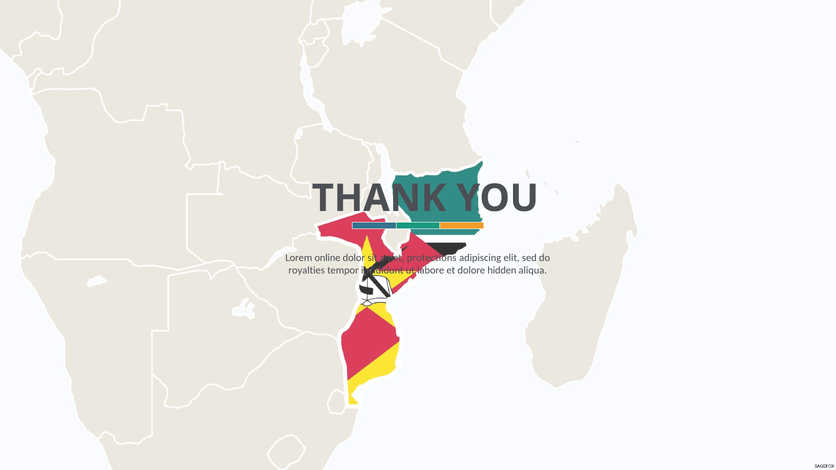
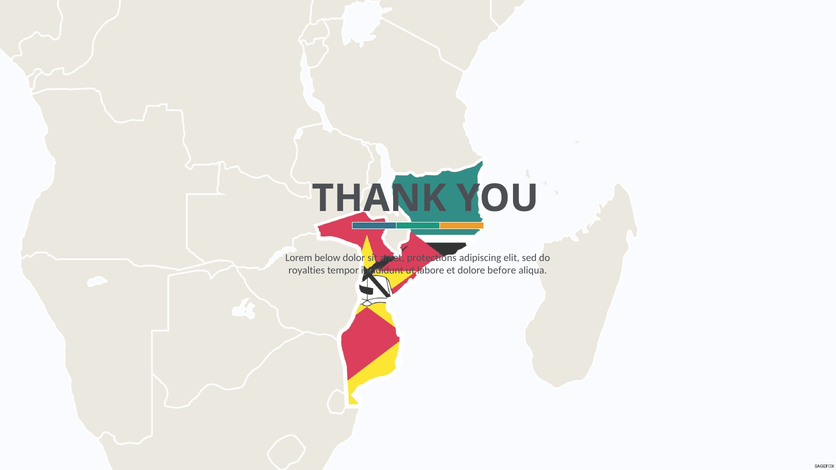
online: online -> below
hidden: hidden -> before
